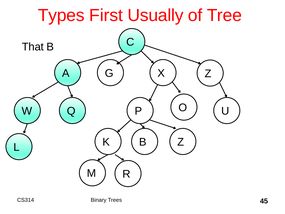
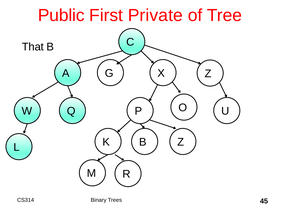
Types: Types -> Public
Usually: Usually -> Private
